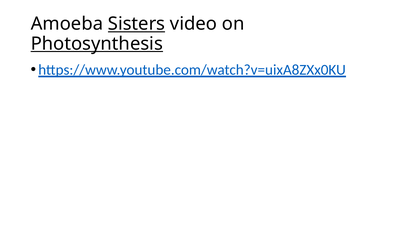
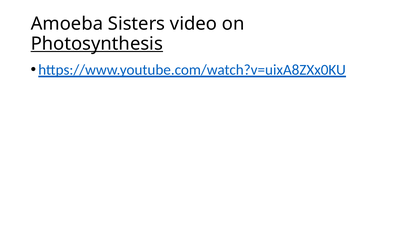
Sisters underline: present -> none
